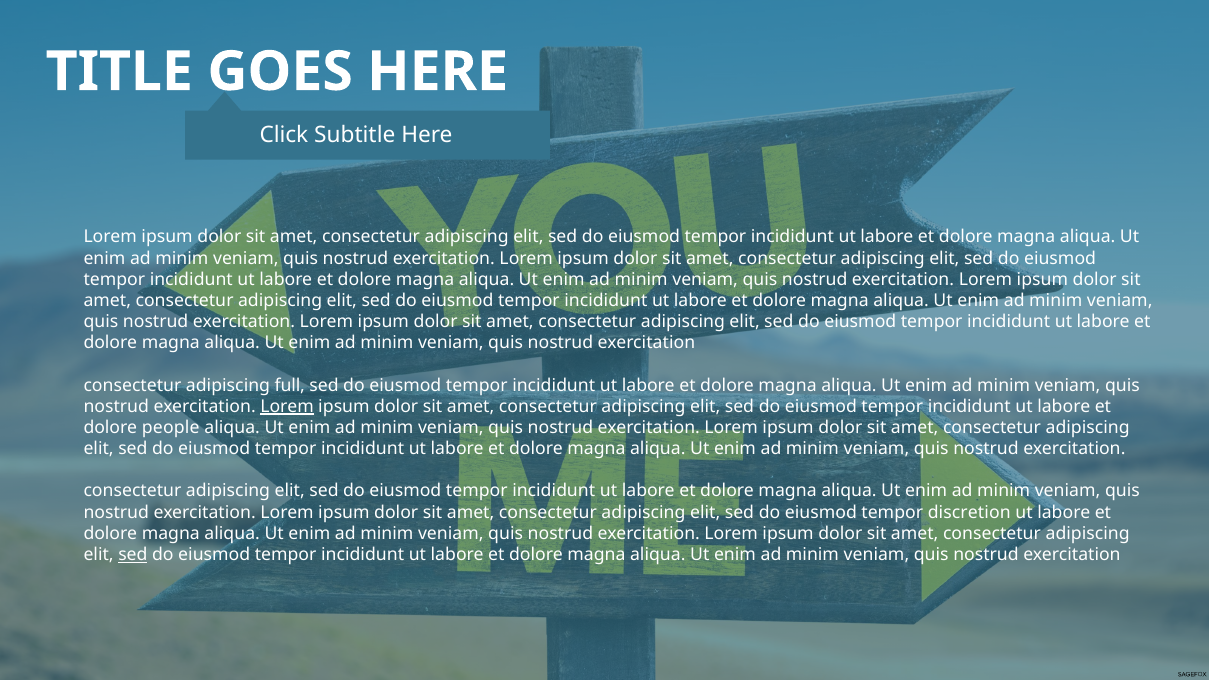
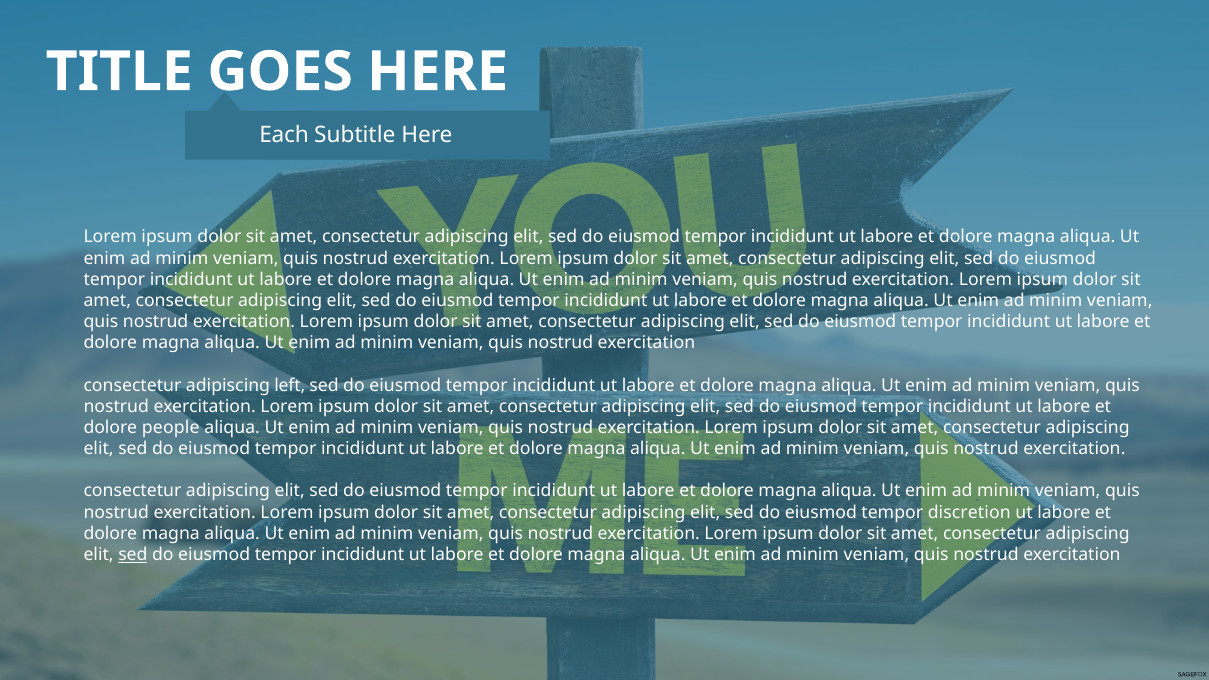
Click: Click -> Each
full: full -> left
Lorem at (287, 406) underline: present -> none
